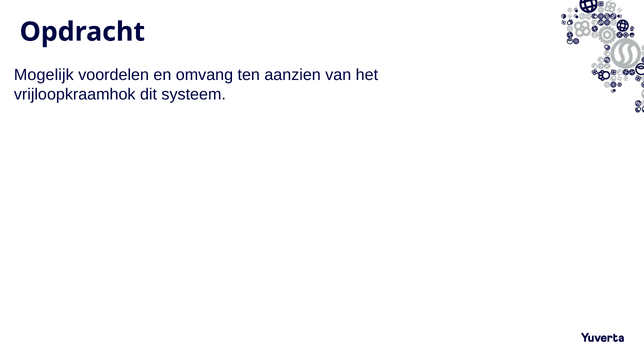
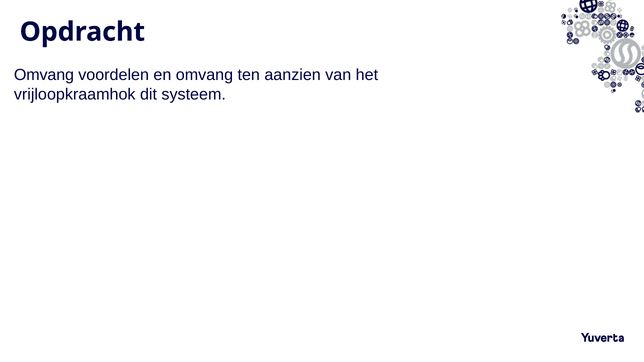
Mogelijk at (44, 75): Mogelijk -> Omvang
